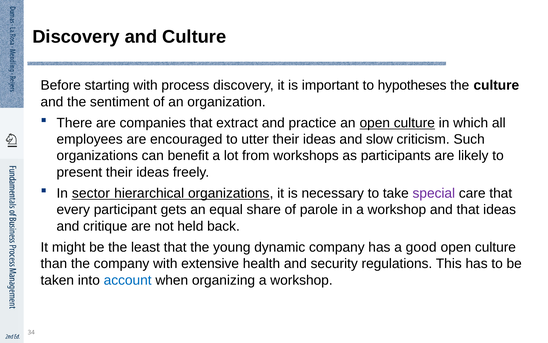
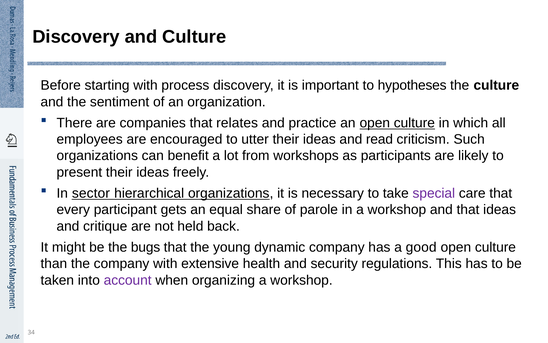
extract: extract -> relates
slow: slow -> read
least: least -> bugs
account colour: blue -> purple
